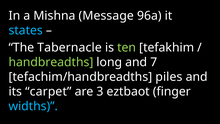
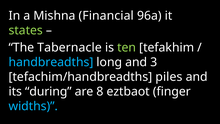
Message: Message -> Financial
states colour: light blue -> light green
handbreadths colour: light green -> light blue
7: 7 -> 3
carpet: carpet -> during
3: 3 -> 8
